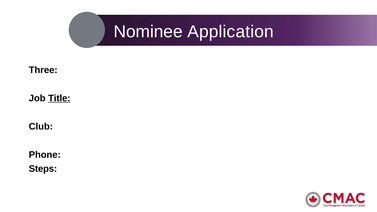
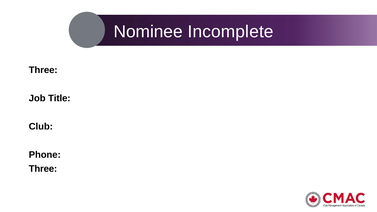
Application: Application -> Incomplete
Title underline: present -> none
Steps at (43, 169): Steps -> Three
